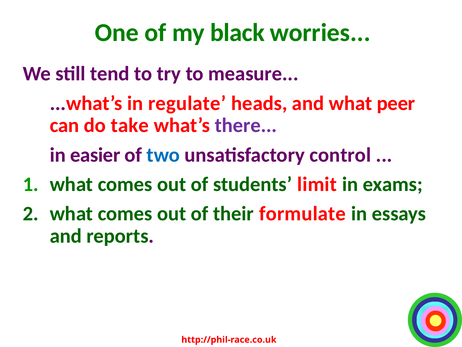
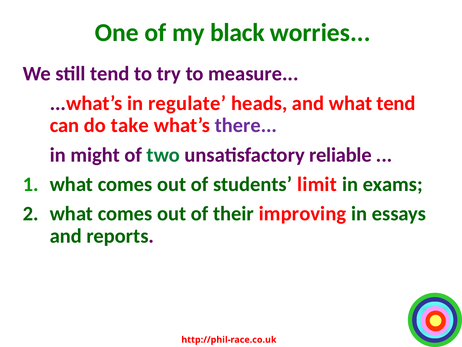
what peer: peer -> tend
easier: easier -> might
two colour: blue -> green
control: control -> reliable
formulate: formulate -> improving
